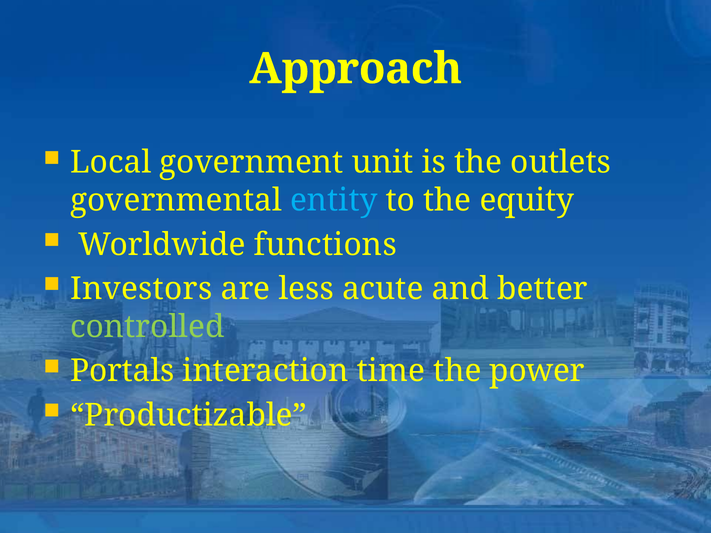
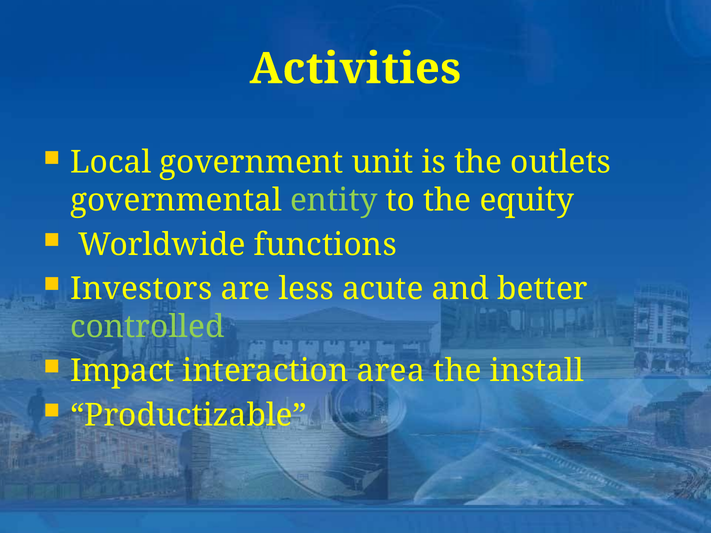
Approach: Approach -> Activities
entity colour: light blue -> light green
Portals: Portals -> Impact
time: time -> area
power: power -> install
